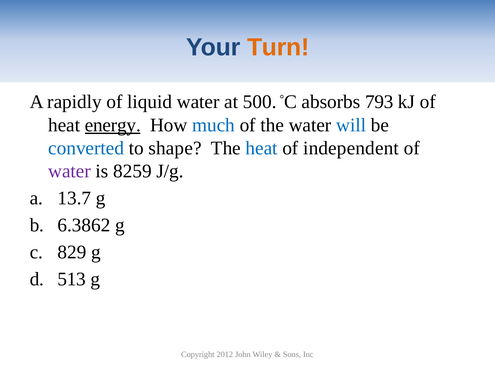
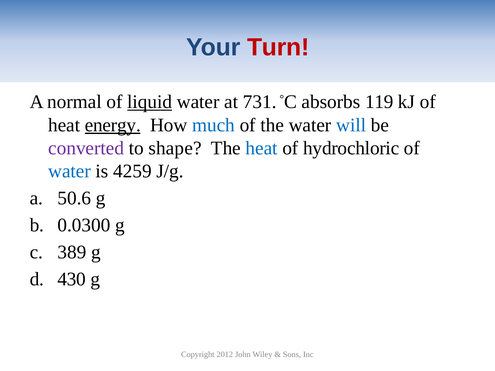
Turn colour: orange -> red
rapidly: rapidly -> normal
liquid underline: none -> present
500: 500 -> 731
793: 793 -> 119
converted colour: blue -> purple
independent: independent -> hydrochloric
water at (70, 171) colour: purple -> blue
8259: 8259 -> 4259
13.7: 13.7 -> 50.6
6.3862: 6.3862 -> 0.0300
829: 829 -> 389
513: 513 -> 430
